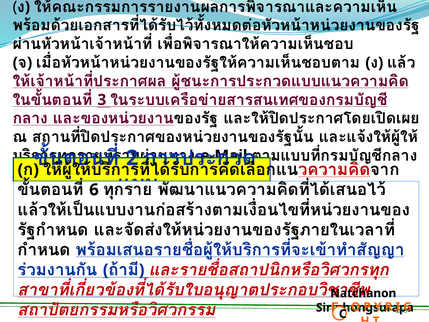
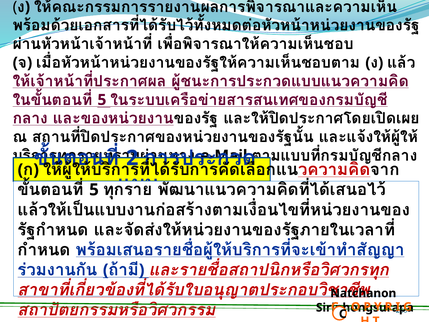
3 at (102, 100): 3 -> 5
6 at (94, 190): 6 -> 5
